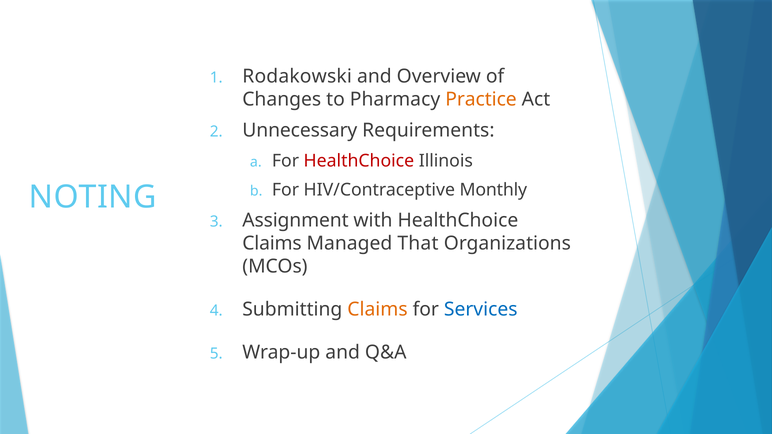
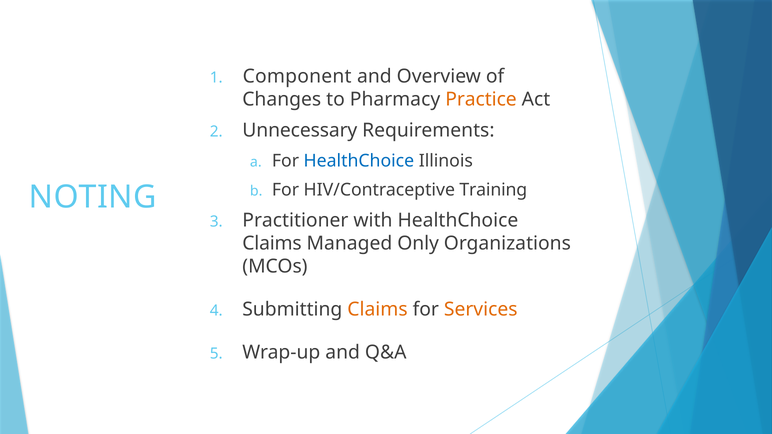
Rodakowski: Rodakowski -> Component
HealthChoice at (359, 161) colour: red -> blue
Monthly: Monthly -> Training
Assignment: Assignment -> Practitioner
That: That -> Only
Services colour: blue -> orange
